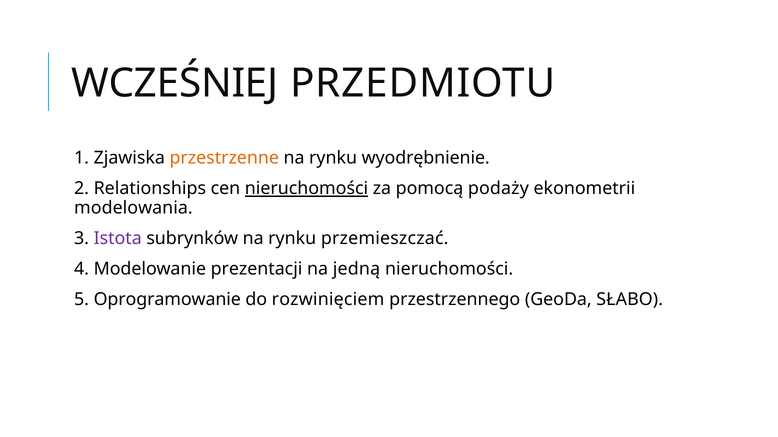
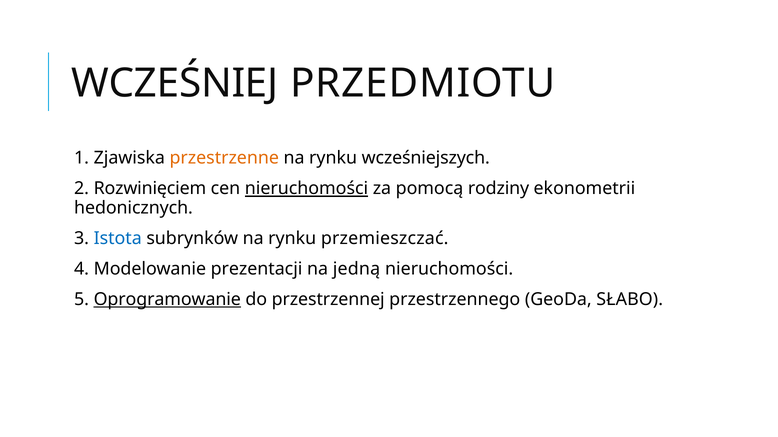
wyodrębnienie: wyodrębnienie -> wcześniejszych
Relationships: Relationships -> Rozwinięciem
podaży: podaży -> rodziny
modelowania: modelowania -> hedonicznych
Istota colour: purple -> blue
Oprogramowanie underline: none -> present
rozwinięciem: rozwinięciem -> przestrzennej
